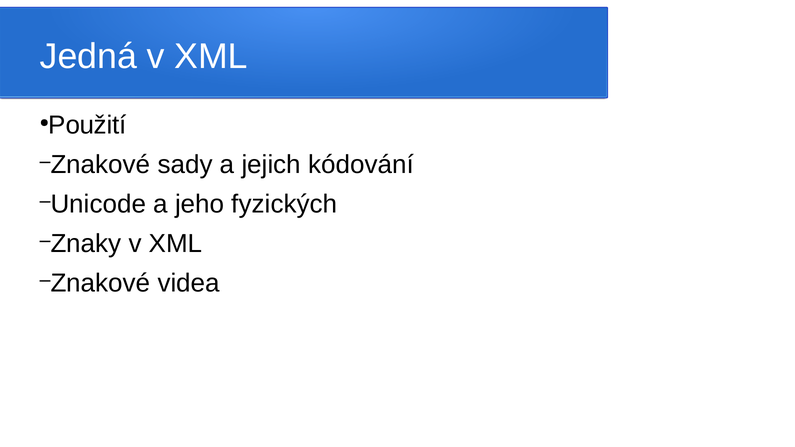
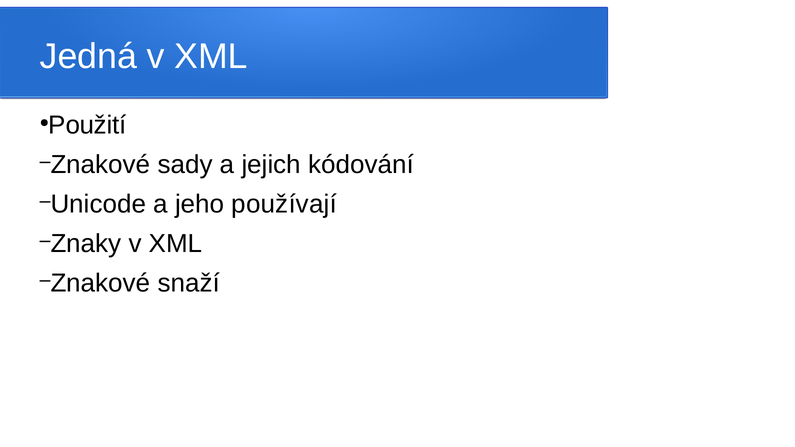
fyzických: fyzických -> používají
videa: videa -> snaží
